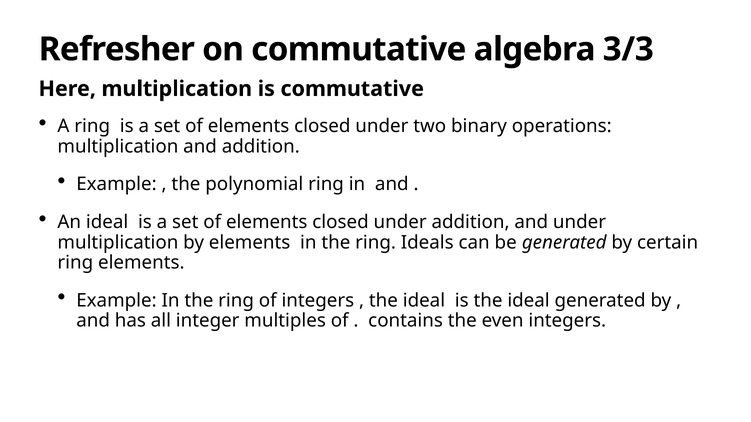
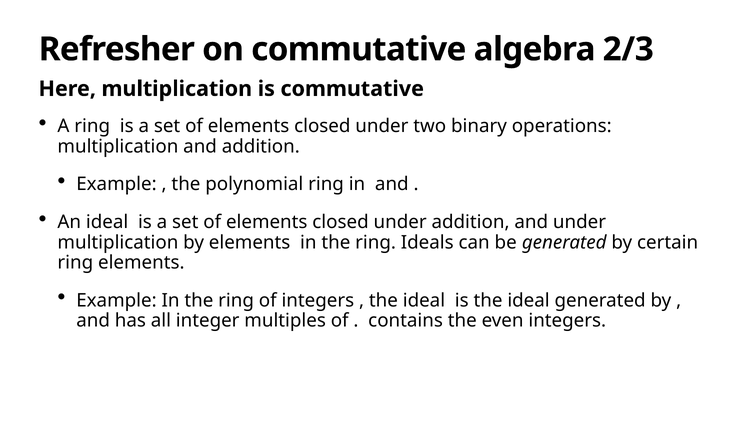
3/3: 3/3 -> 2/3
